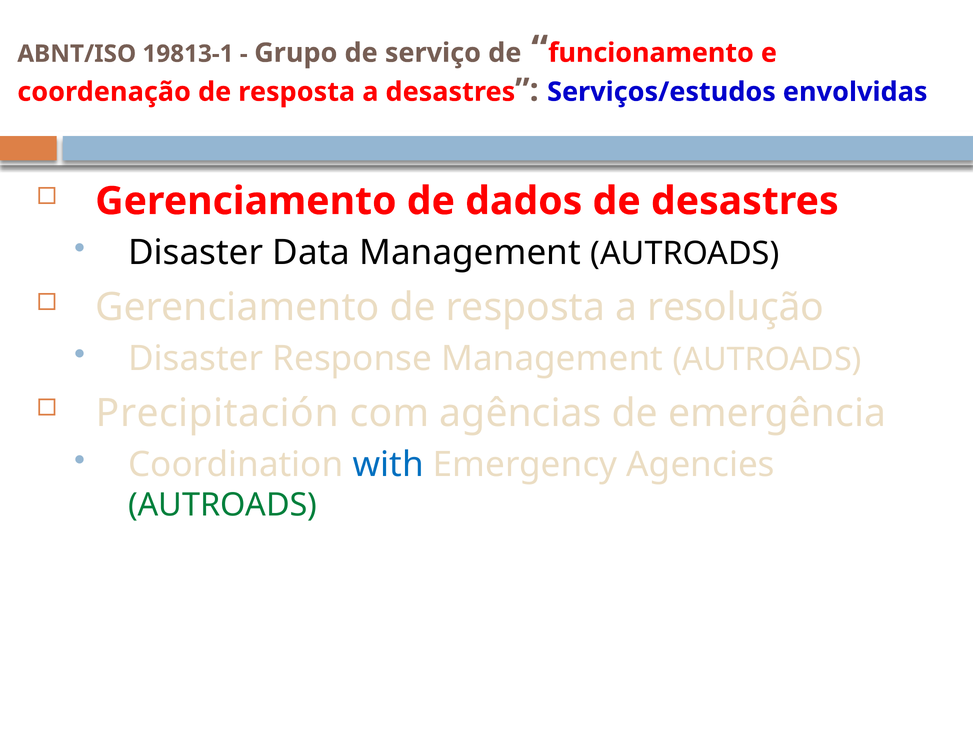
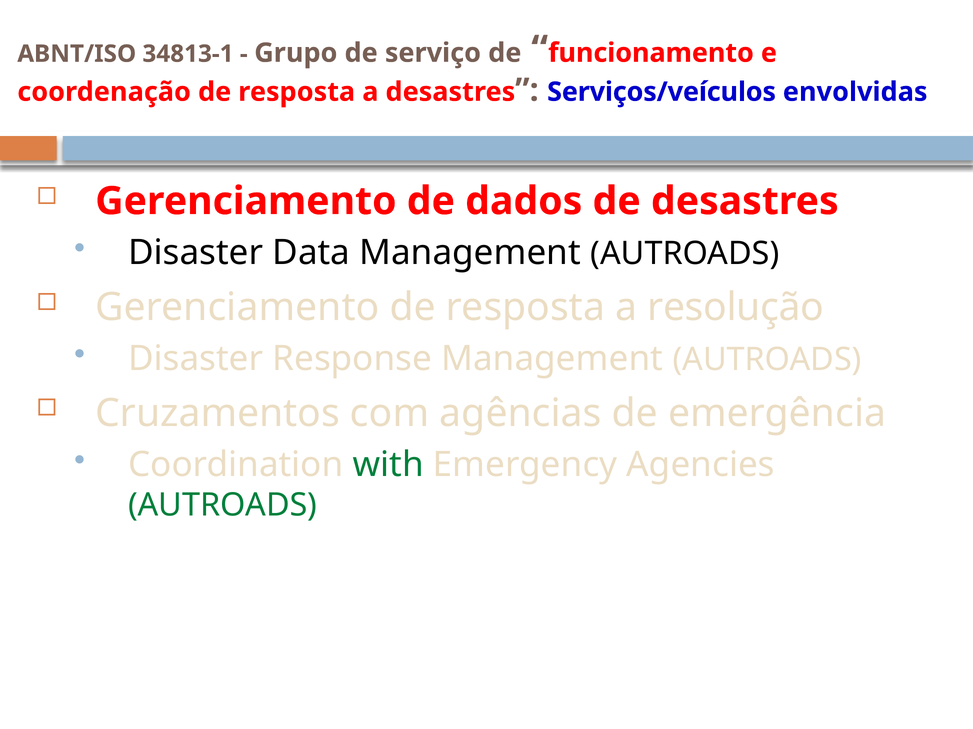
19813-1: 19813-1 -> 34813-1
Serviços/estudos: Serviços/estudos -> Serviços/veículos
Precipitación: Precipitación -> Cruzamentos
with colour: blue -> green
